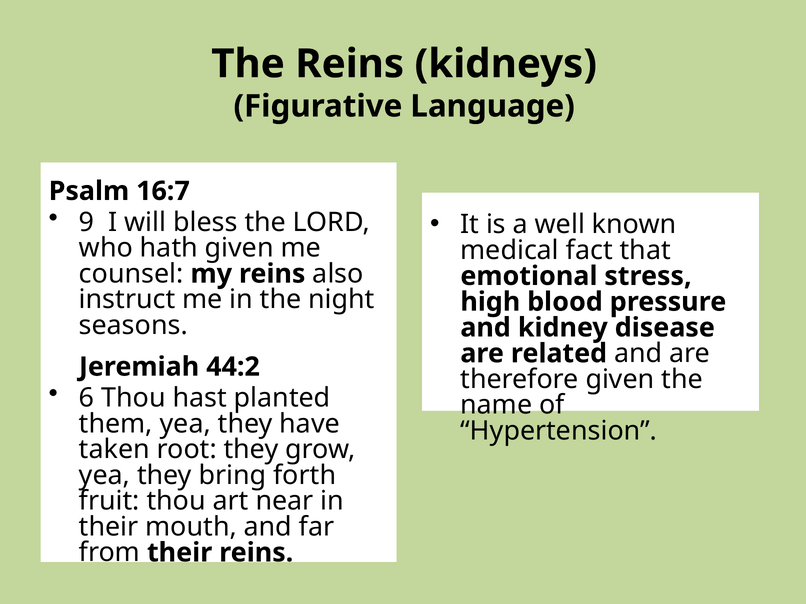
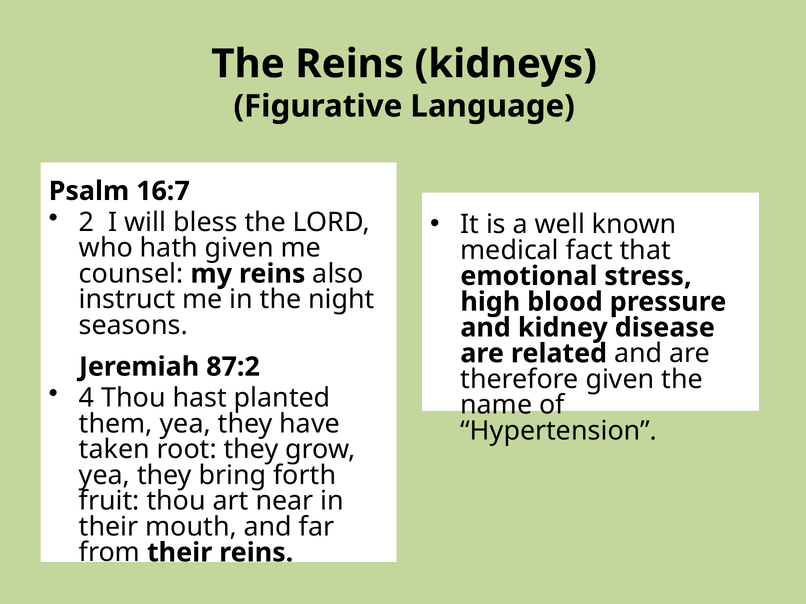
9: 9 -> 2
44:2: 44:2 -> 87:2
6: 6 -> 4
